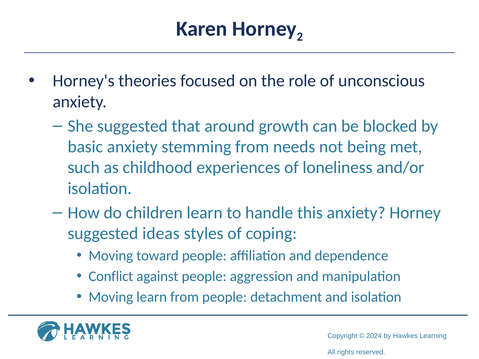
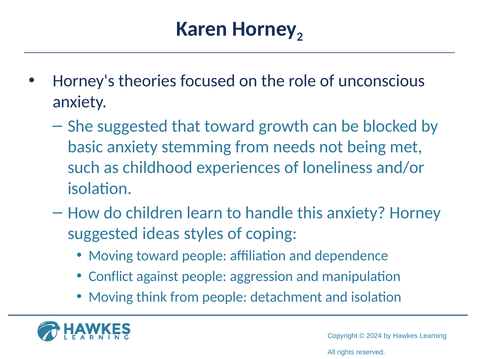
that around: around -> toward
Moving learn: learn -> think
